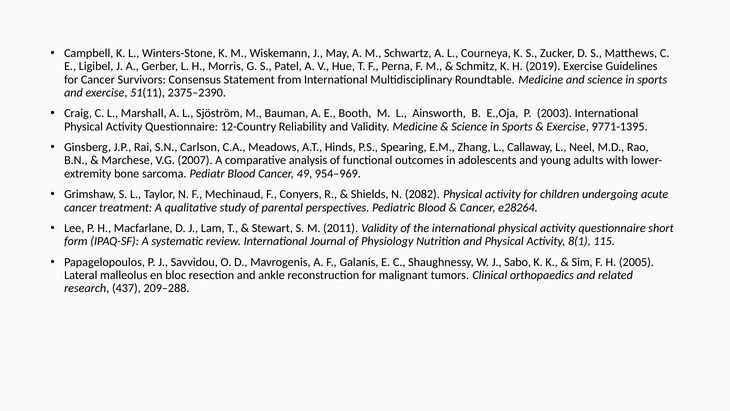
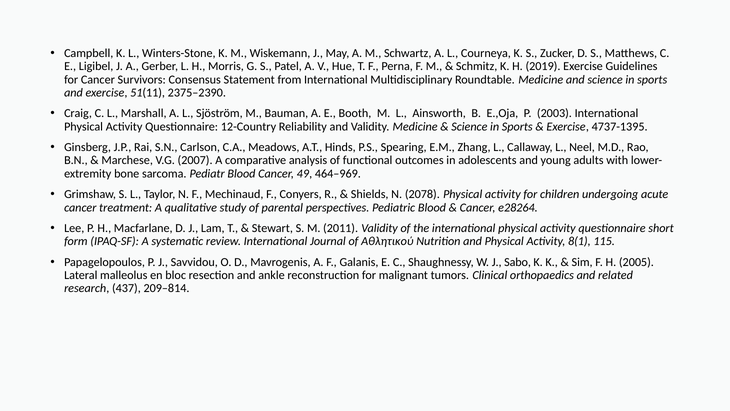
9771-1395: 9771-1395 -> 4737-1395
954–969: 954–969 -> 464–969
2082: 2082 -> 2078
Physiology: Physiology -> Αθλητικού
209–288: 209–288 -> 209–814
